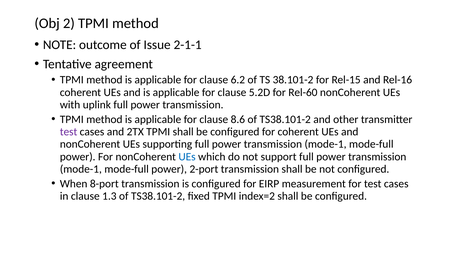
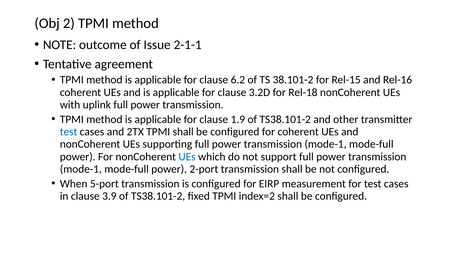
5.2D: 5.2D -> 3.2D
Rel-60: Rel-60 -> Rel-18
8.6: 8.6 -> 1.9
test at (69, 132) colour: purple -> blue
8-port: 8-port -> 5-port
1.3: 1.3 -> 3.9
